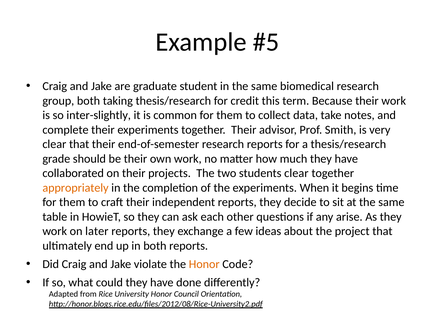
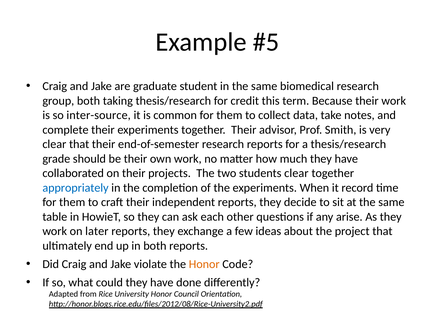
inter-slightly: inter-slightly -> inter-source
appropriately colour: orange -> blue
begins: begins -> record
